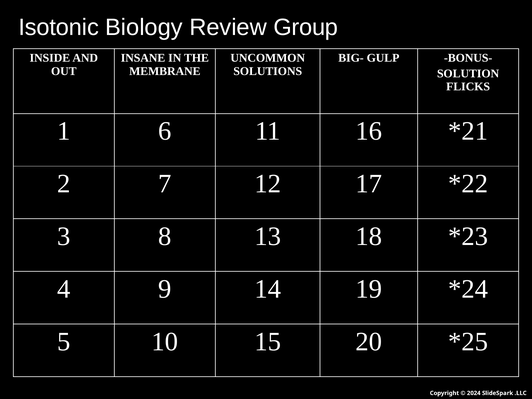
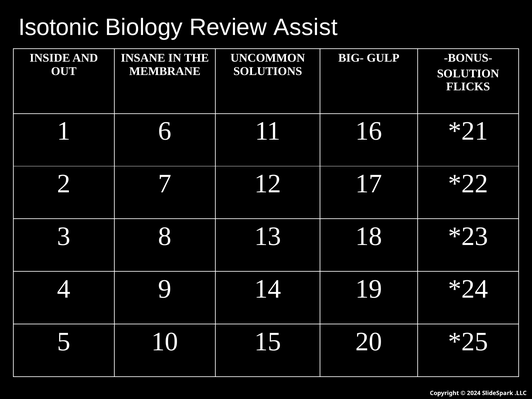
Group: Group -> Assist
